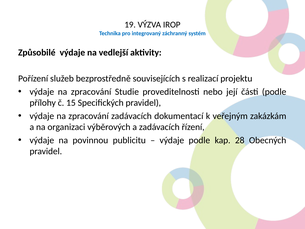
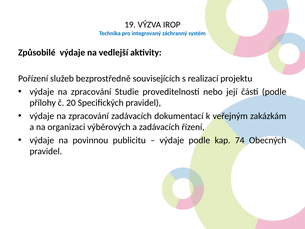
15: 15 -> 20
28: 28 -> 74
